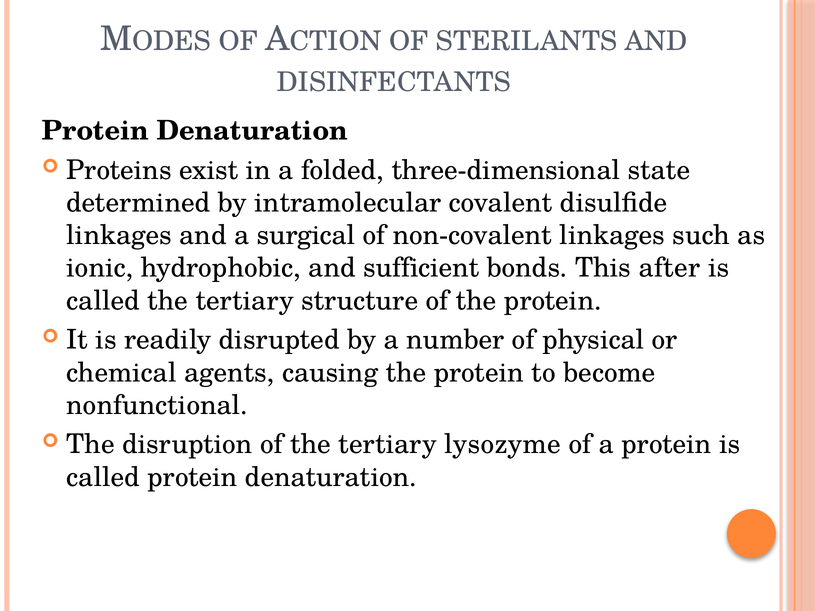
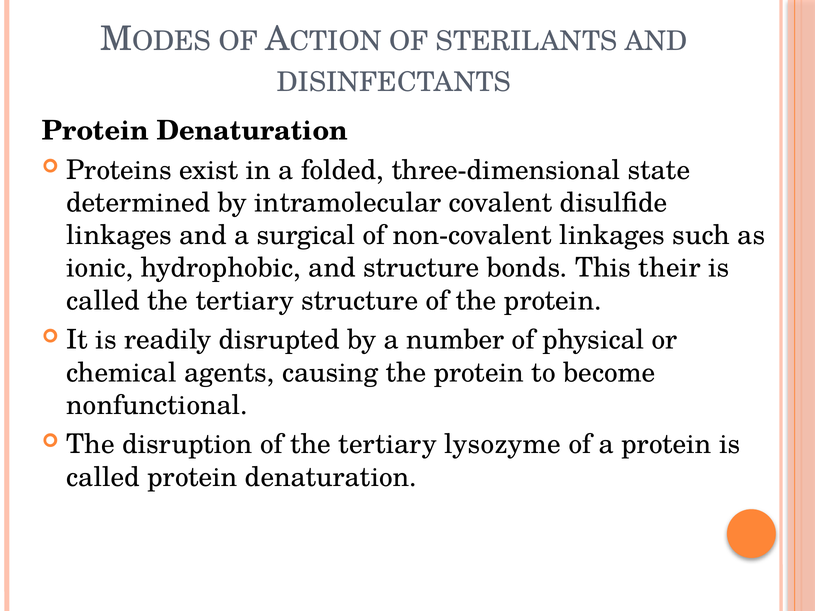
and sufficient: sufficient -> structure
after: after -> their
